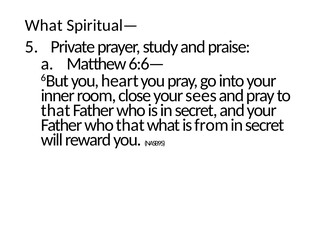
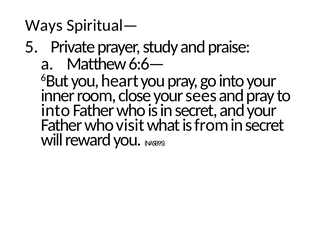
What at (44, 25): What -> Ways
that at (56, 110): that -> into
who that: that -> visit
